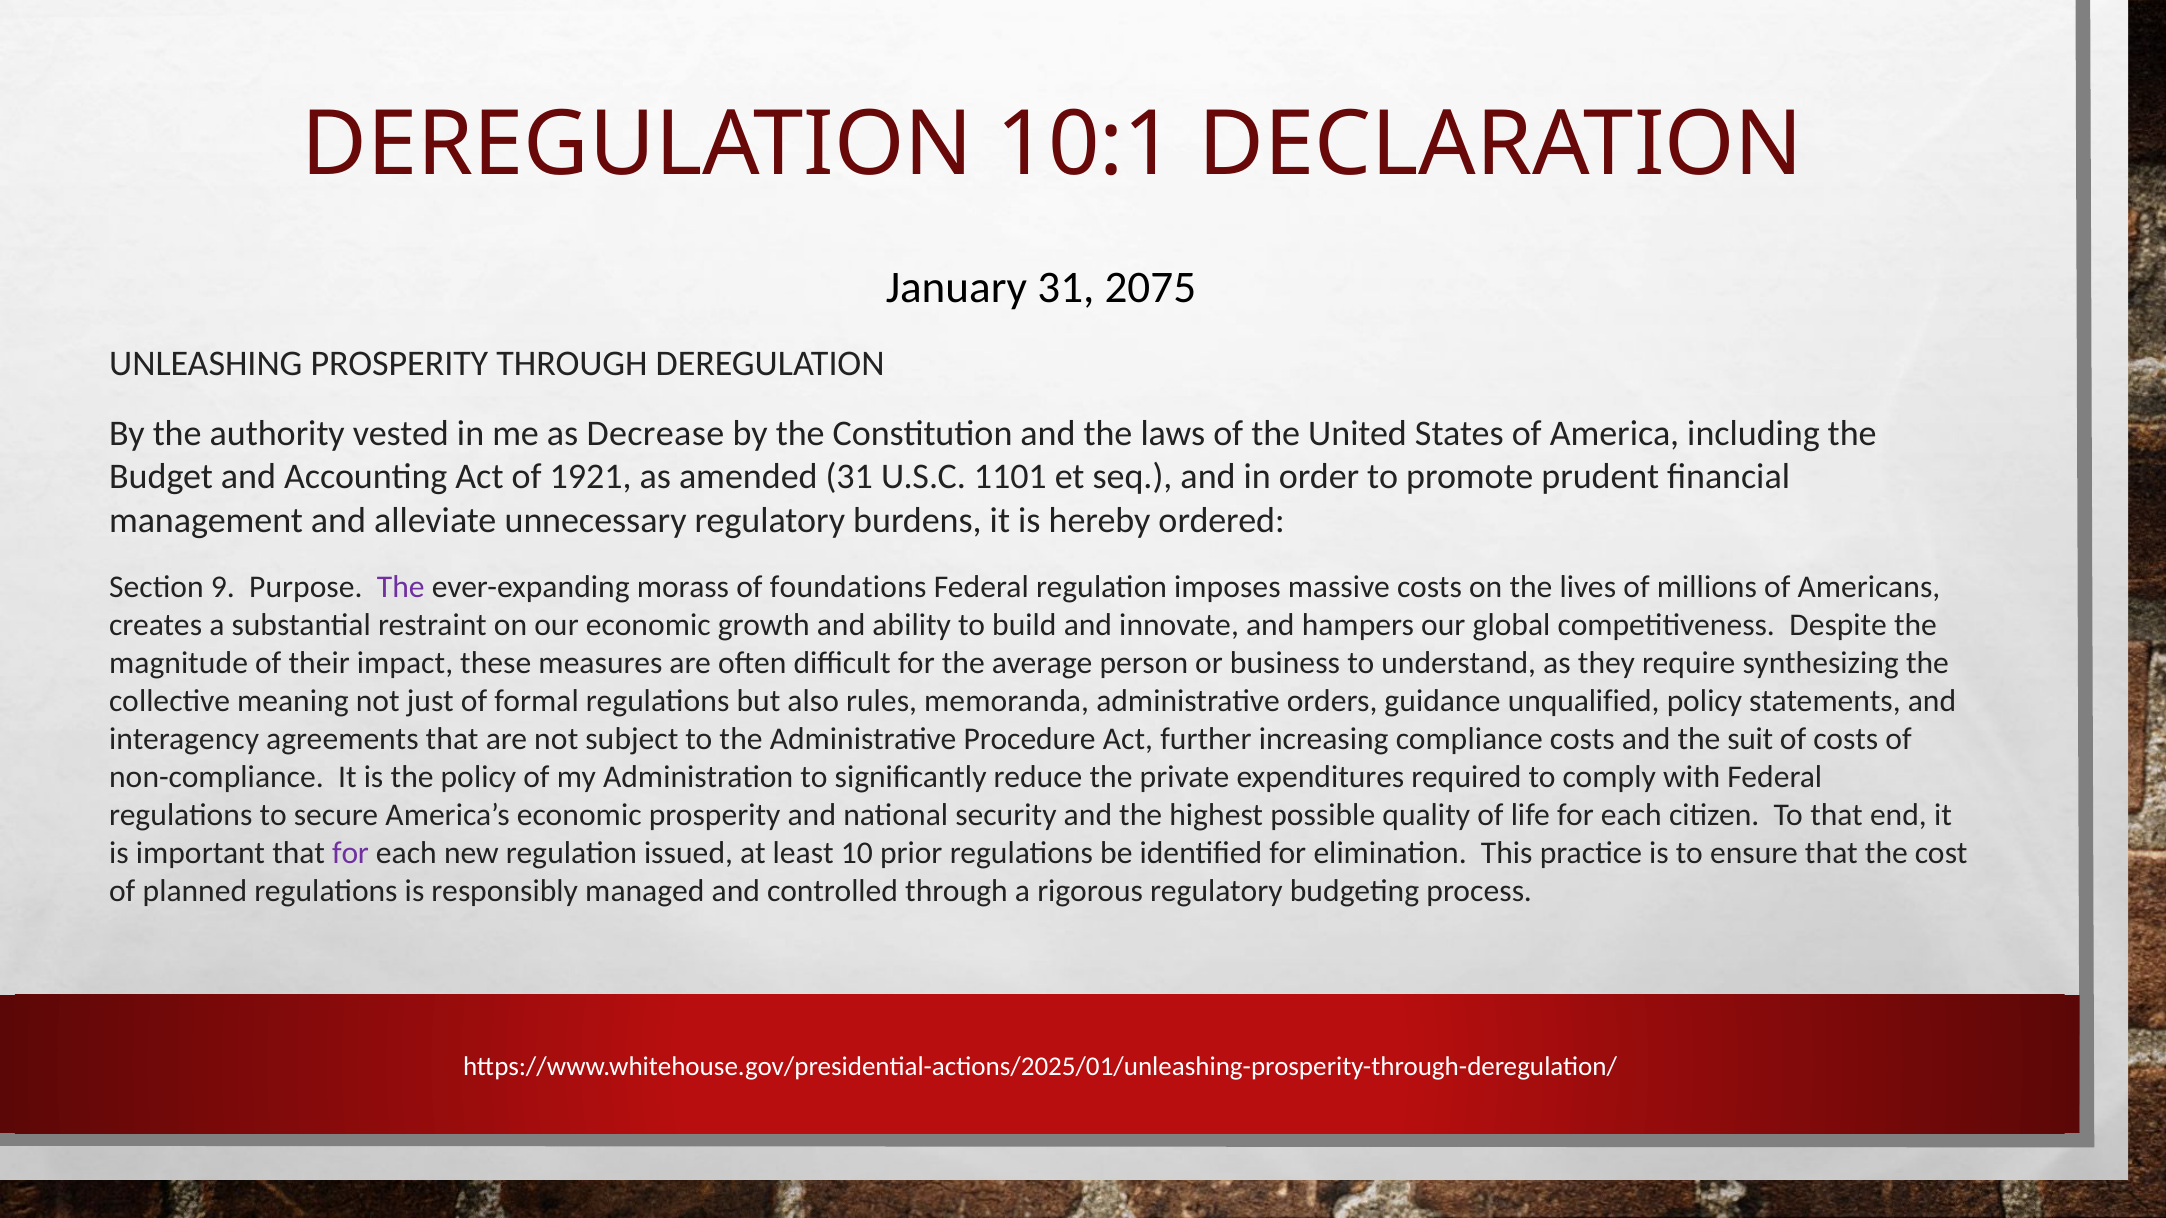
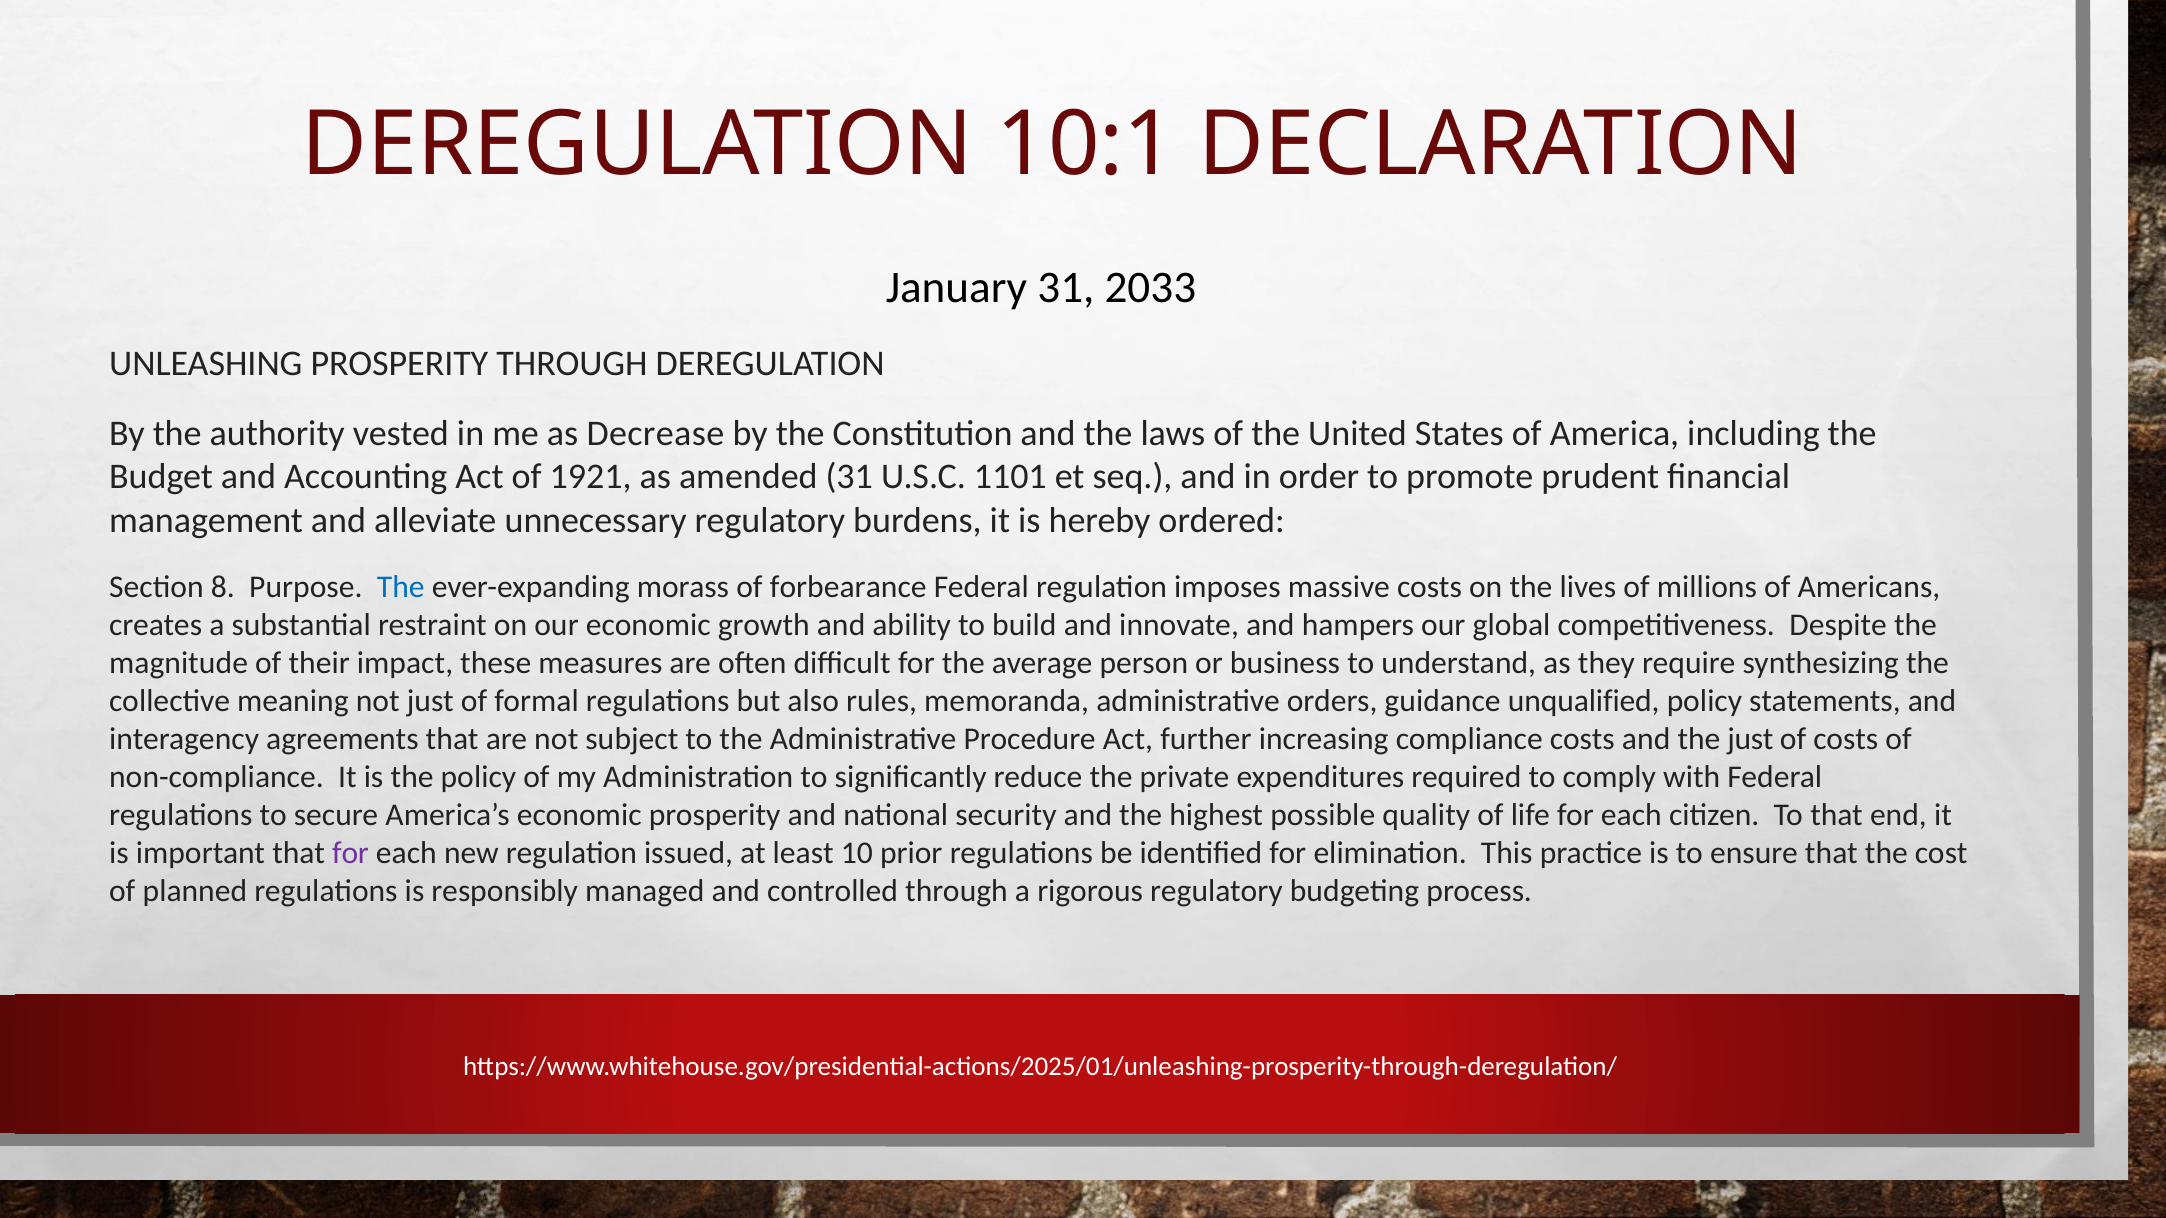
2075: 2075 -> 2033
9: 9 -> 8
The at (401, 588) colour: purple -> blue
foundations: foundations -> forbearance
the suit: suit -> just
